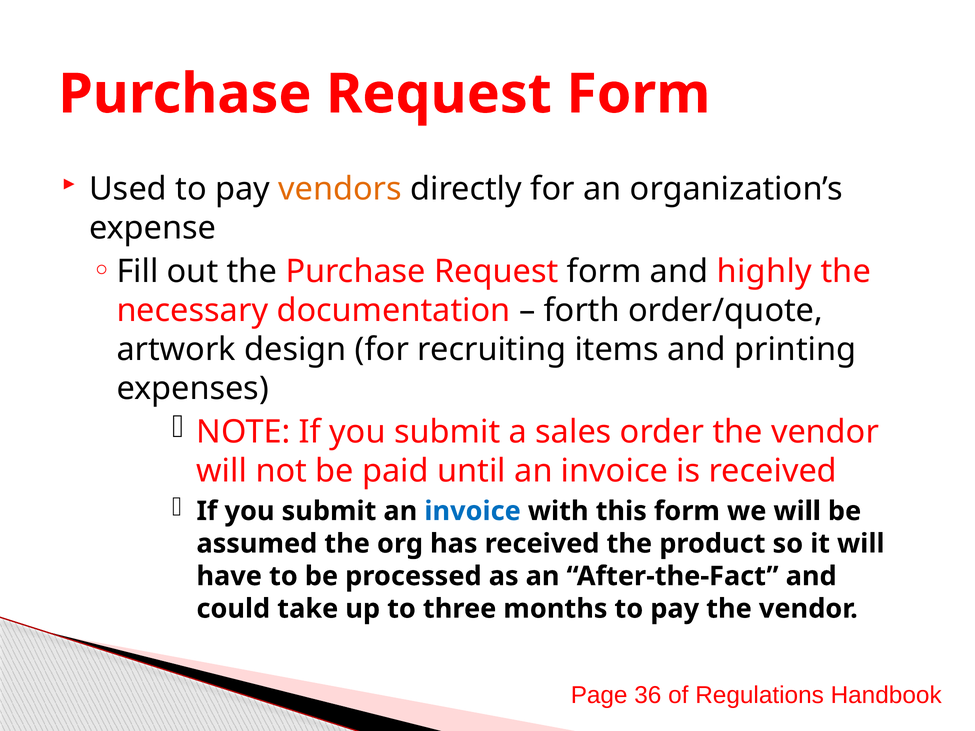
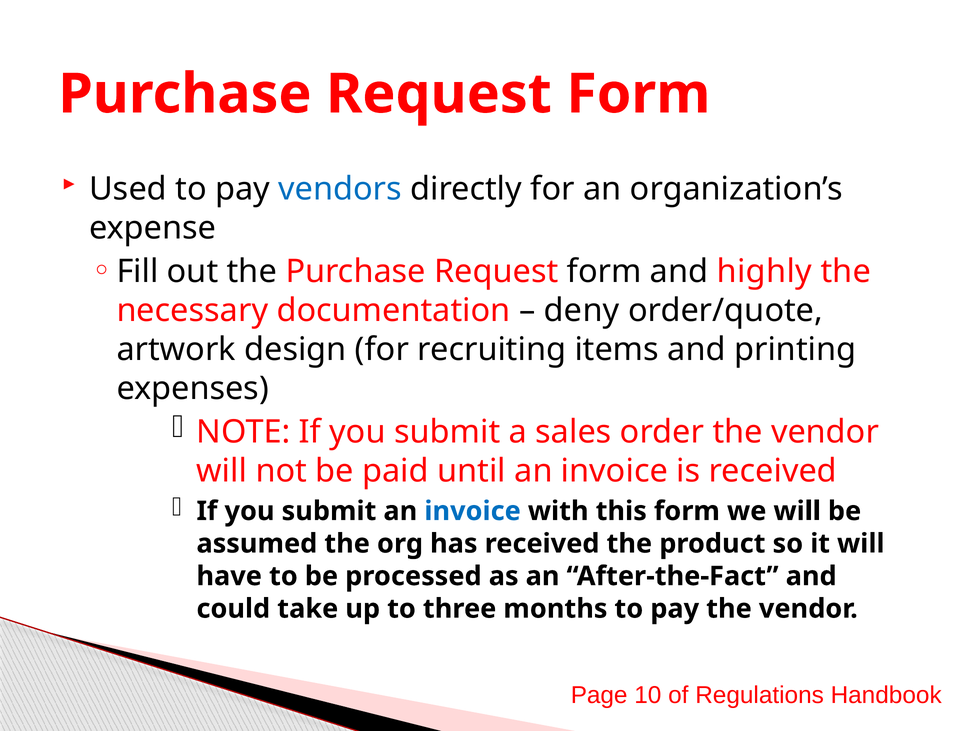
vendors colour: orange -> blue
forth: forth -> deny
36: 36 -> 10
